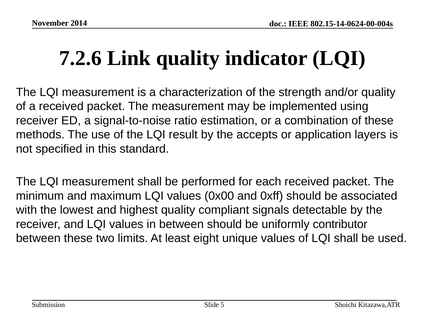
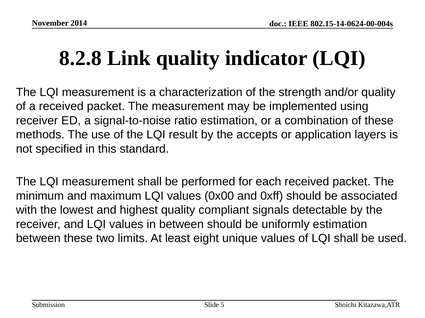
7.2.6: 7.2.6 -> 8.2.8
uniformly contributor: contributor -> estimation
